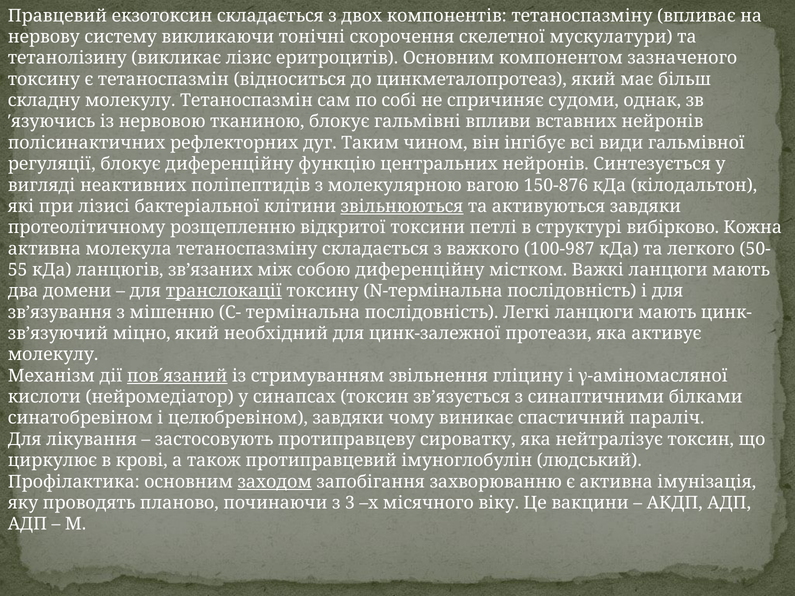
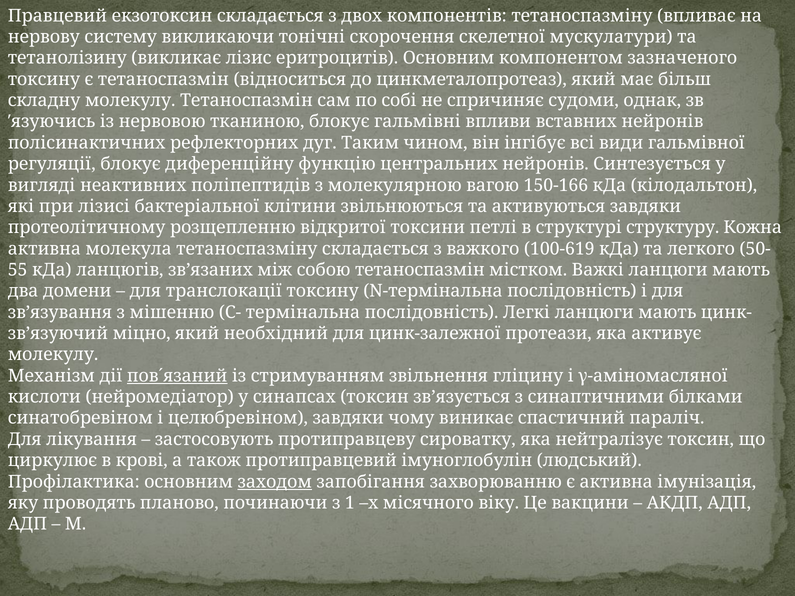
150-876: 150-876 -> 150-166
звільнюються underline: present -> none
вибірково: вибірково -> структуру
100-987: 100-987 -> 100-619
собою диференційну: диференційну -> тетаноспазмін
транслокації underline: present -> none
3: 3 -> 1
